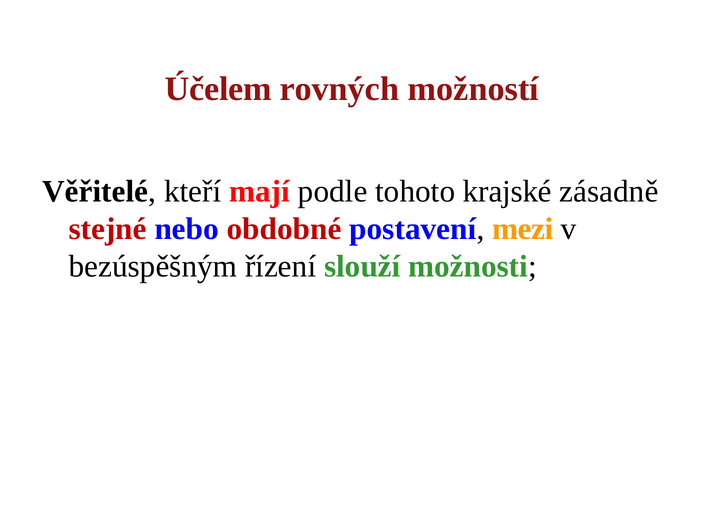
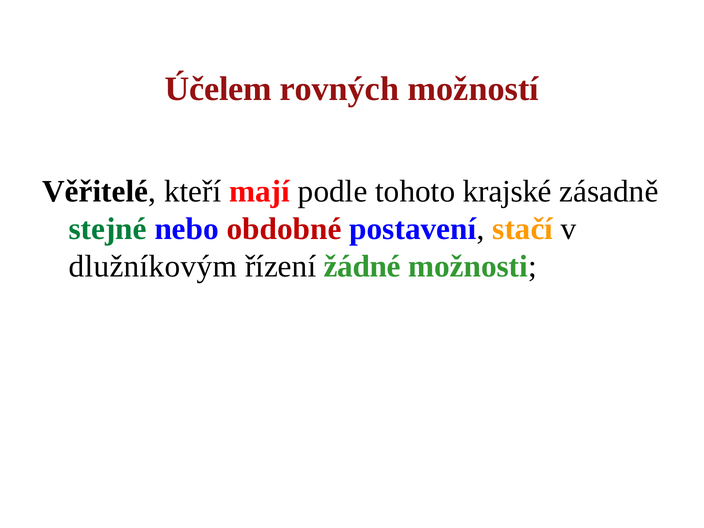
stejné colour: red -> green
mezi: mezi -> stačí
bezúspěšným: bezúspěšným -> dlužníkovým
slouží: slouží -> žádné
